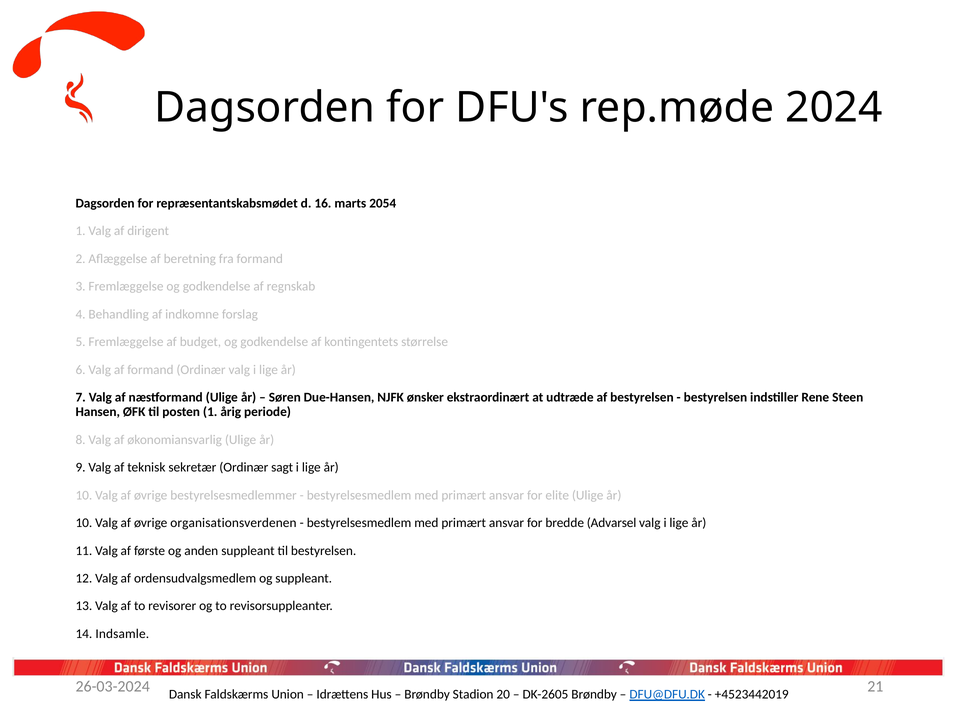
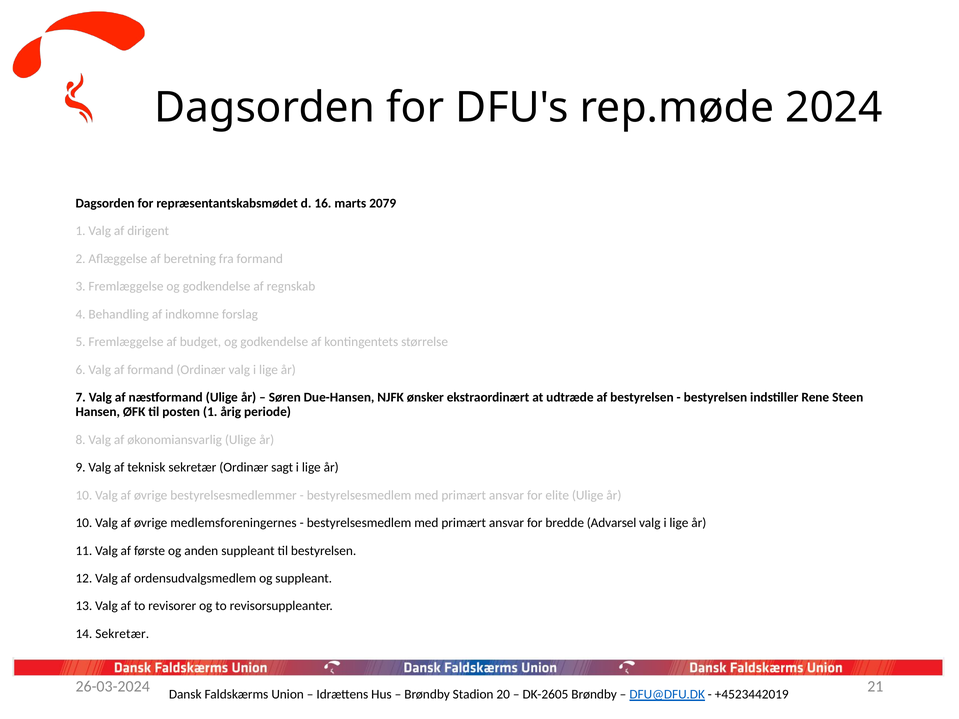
2054: 2054 -> 2079
organisationsverdenen: organisationsverdenen -> medlemsforeningernes
14 Indsamle: Indsamle -> Sekretær
